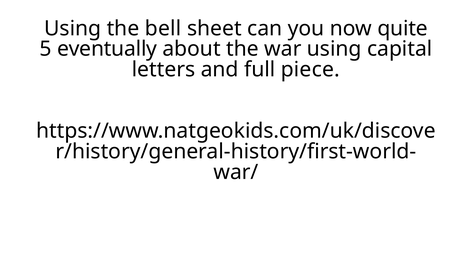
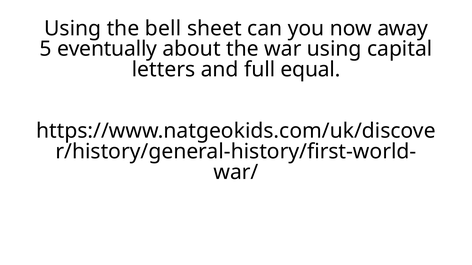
quite: quite -> away
piece: piece -> equal
